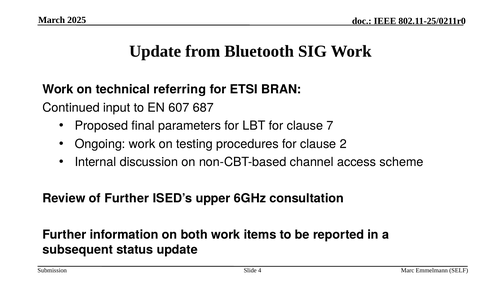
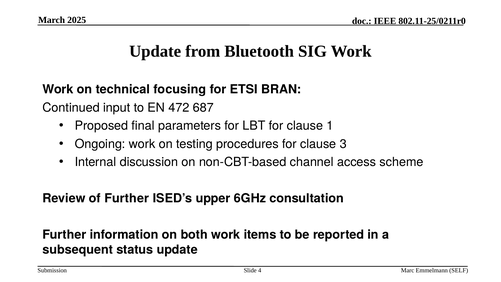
referring: referring -> focusing
607: 607 -> 472
7: 7 -> 1
2: 2 -> 3
